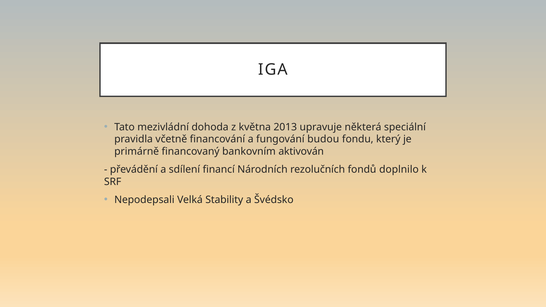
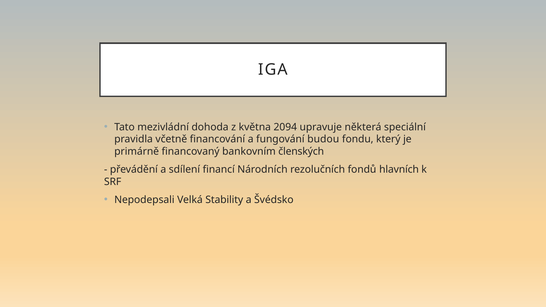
2013: 2013 -> 2094
aktivován: aktivován -> členských
doplnilo: doplnilo -> hlavních
